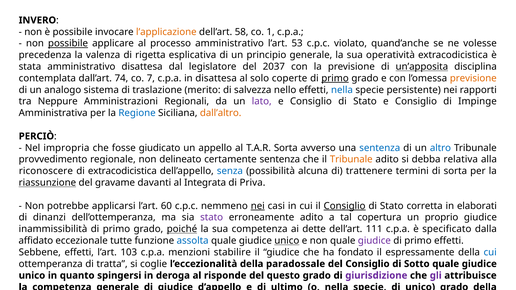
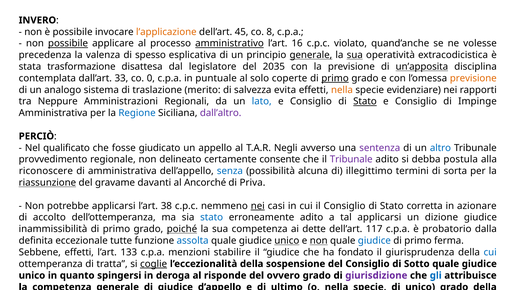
58: 58 -> 45
1: 1 -> 8
amministrativo at (230, 43) underline: none -> present
53: 53 -> 16
rigetta: rigetta -> spesso
generale at (311, 55) underline: none -> present
sua at (355, 55) underline: none -> present
stata amministrativo: amministrativo -> trasformazione
2037: 2037 -> 2035
74: 74 -> 33
7: 7 -> 0
in disattesa: disattesa -> puntuale
nello: nello -> evita
nella at (342, 90) colour: blue -> orange
persistente: persistente -> evidenziare
lato colour: purple -> blue
Stato at (365, 102) underline: none -> present
dall’altro colour: orange -> purple
impropria: impropria -> qualificato
T.A.R Sorta: Sorta -> Negli
sentenza at (380, 148) colour: blue -> purple
certamente sentenza: sentenza -> consente
Tribunale at (351, 160) colour: orange -> purple
relativa: relativa -> postula
di extracodicistica: extracodicistica -> amministrativa
trattenere: trattenere -> illegittimo
Integrata: Integrata -> Ancorché
60: 60 -> 38
Consiglio at (345, 206) underline: present -> none
elaborati: elaborati -> azionare
dinanzi: dinanzi -> accolto
stato at (212, 218) colour: purple -> blue
tal copertura: copertura -> applicarsi
proprio: proprio -> dizione
111: 111 -> 117
specificato: specificato -> probatorio
affidato: affidato -> definita
non at (319, 241) underline: none -> present
giudice at (374, 241) colour: purple -> blue
primo effetti: effetti -> ferma
103: 103 -> 133
espressamente: espressamente -> giurisprudenza
coglie underline: none -> present
paradossale: paradossale -> sospensione
questo: questo -> ovvero
gli colour: purple -> blue
